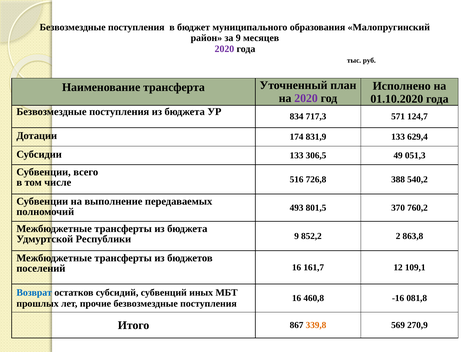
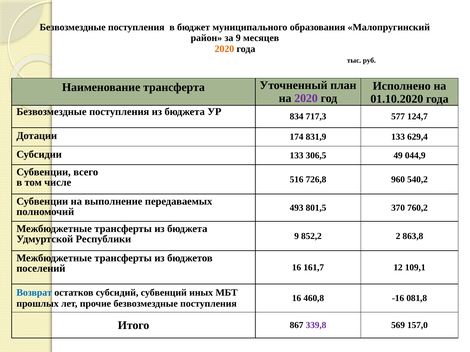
2020 at (224, 49) colour: purple -> orange
571: 571 -> 577
051,3: 051,3 -> 044,9
388: 388 -> 960
339,8 colour: orange -> purple
270,9: 270,9 -> 157,0
